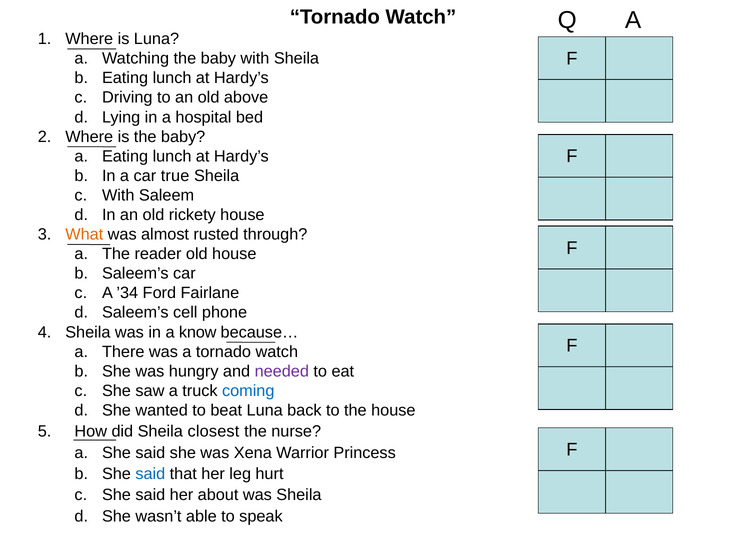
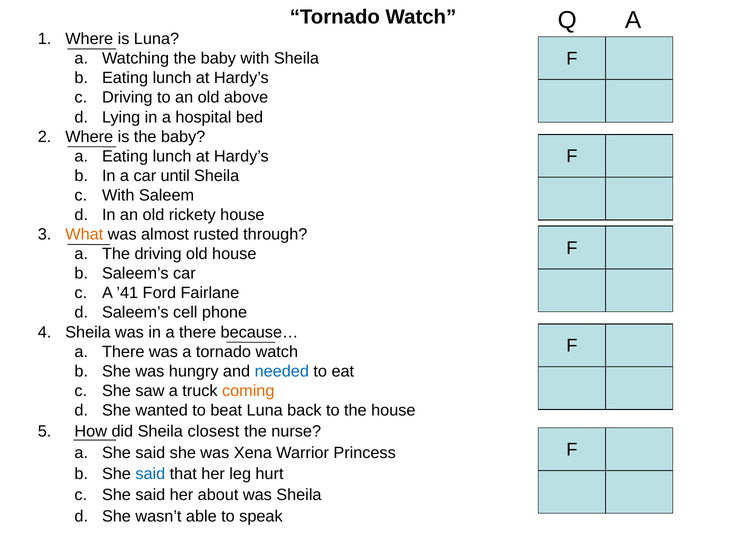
true: true -> until
The reader: reader -> driving
’34: ’34 -> ’41
in a know: know -> there
needed colour: purple -> blue
coming colour: blue -> orange
